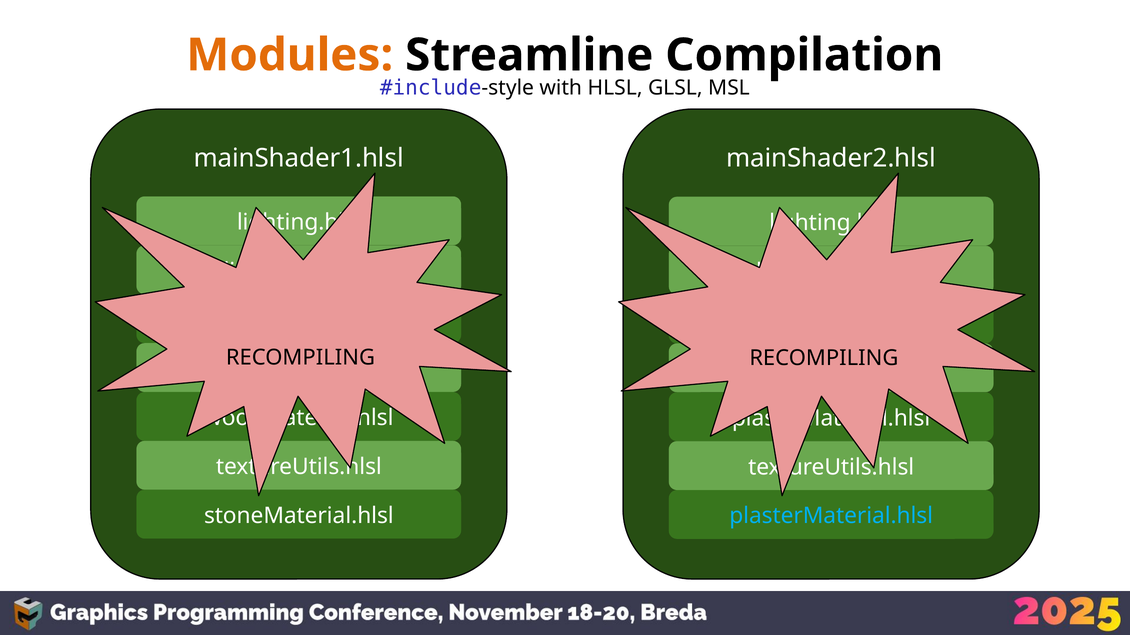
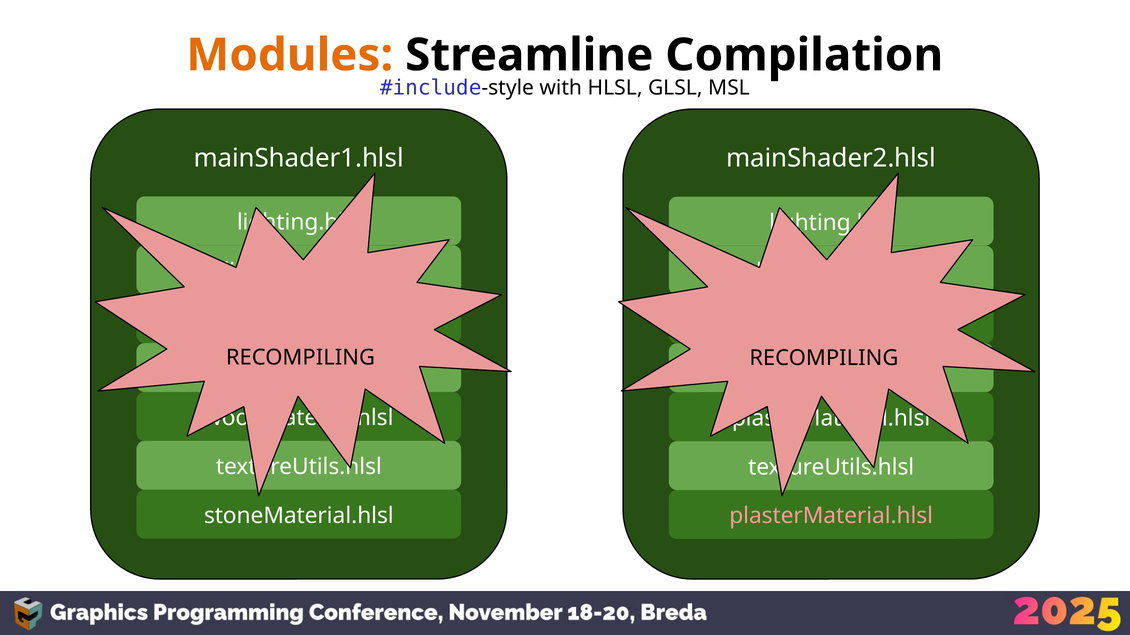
plasterMaterial.hlsl colour: light blue -> pink
